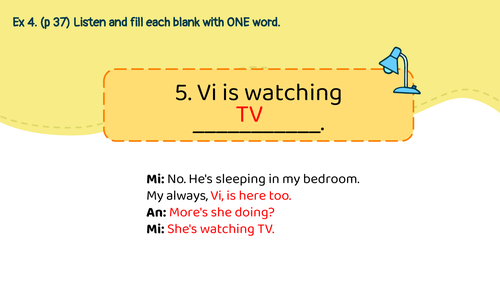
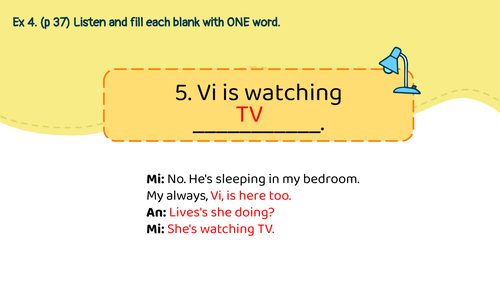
More's: More's -> Lives's
